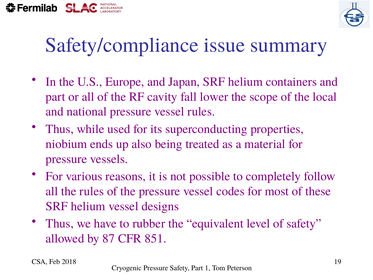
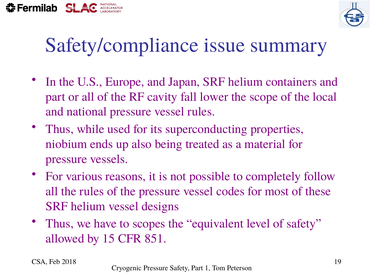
rubber: rubber -> scopes
87: 87 -> 15
